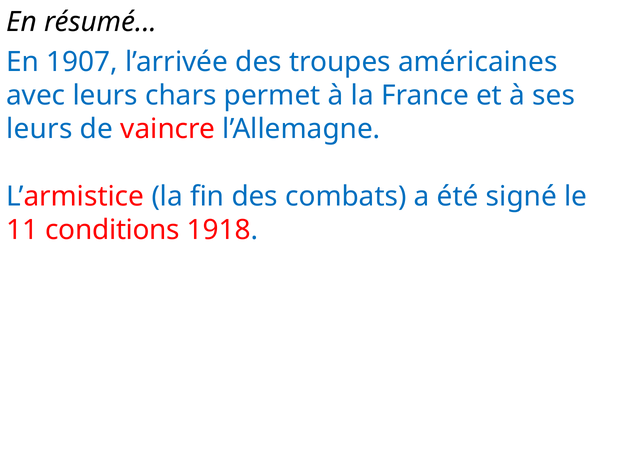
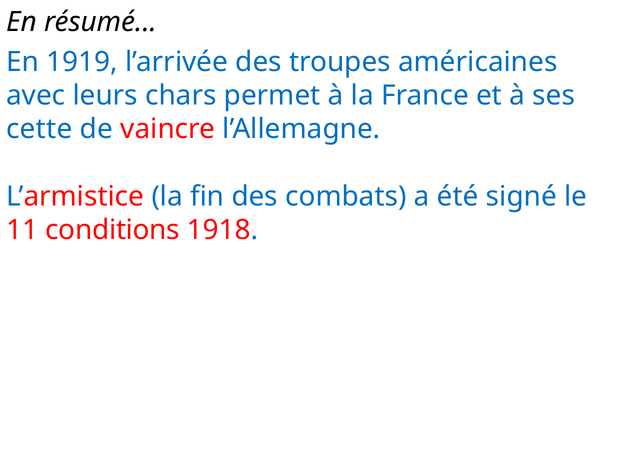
1907: 1907 -> 1919
leurs at (39, 129): leurs -> cette
